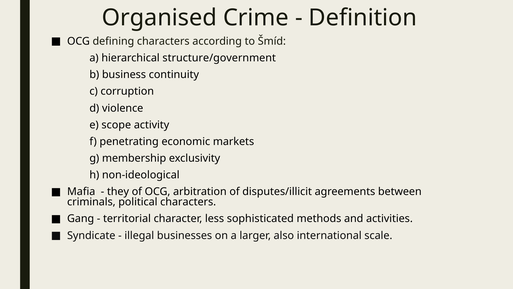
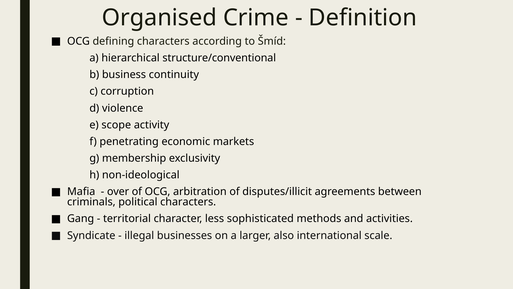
structure/government: structure/government -> structure/conventional
they: they -> over
